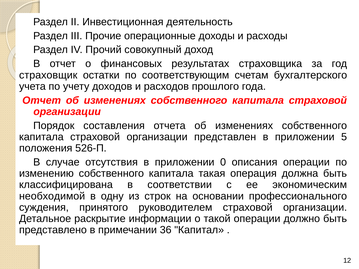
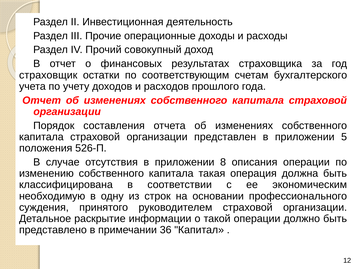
0: 0 -> 8
необходимой: необходимой -> необходимую
